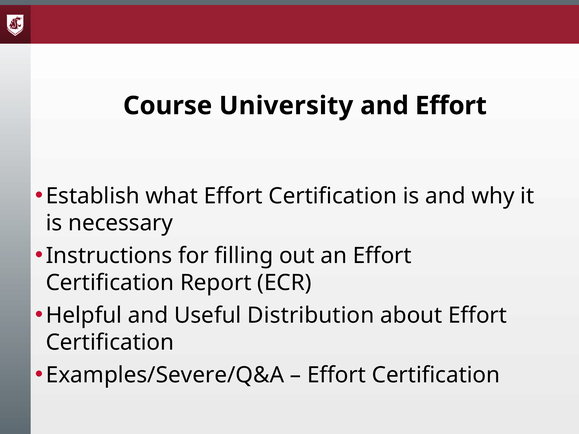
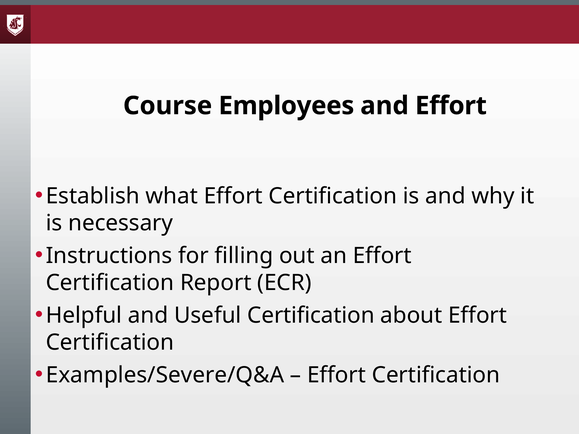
University: University -> Employees
Useful Distribution: Distribution -> Certification
